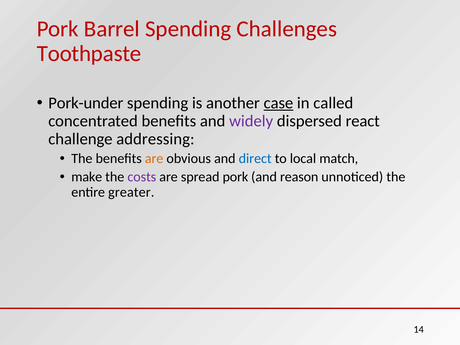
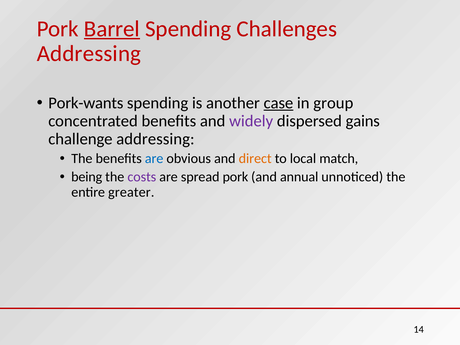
Barrel underline: none -> present
Toothpaste at (89, 54): Toothpaste -> Addressing
Pork-under: Pork-under -> Pork-wants
called: called -> group
react: react -> gains
are at (154, 159) colour: orange -> blue
direct colour: blue -> orange
make: make -> being
reason: reason -> annual
